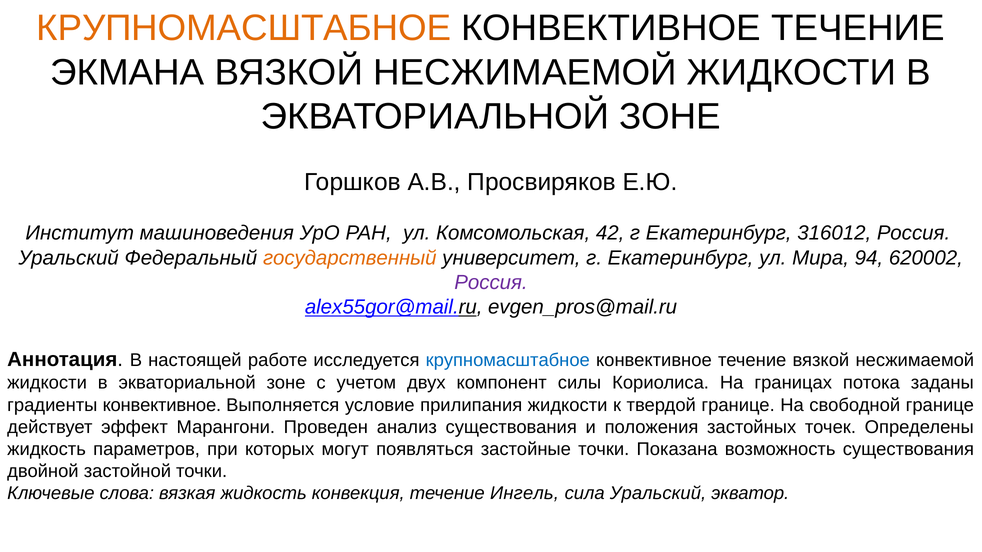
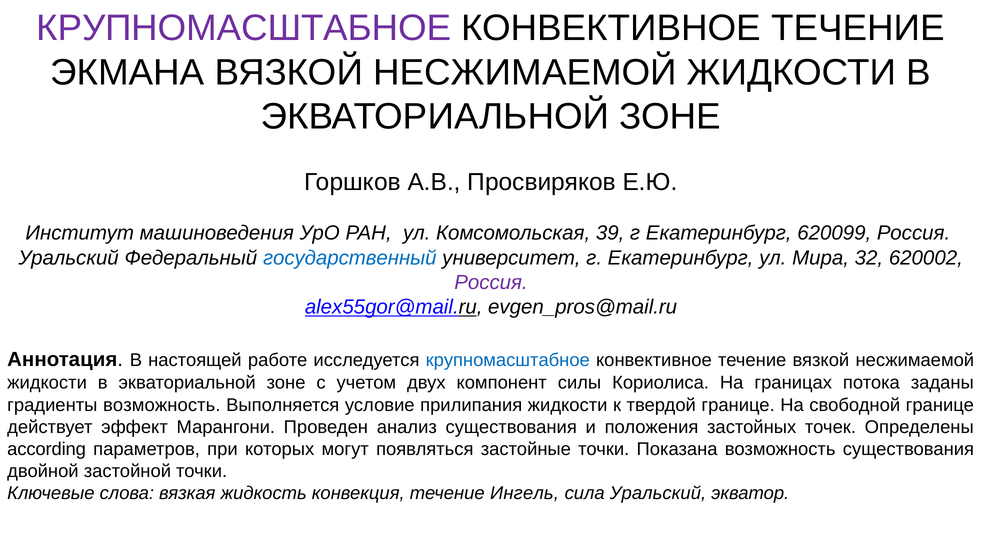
КРУПНОМАСШТАБНОЕ at (244, 28) colour: orange -> purple
42: 42 -> 39
316012: 316012 -> 620099
государственный colour: orange -> blue
94: 94 -> 32
градиенты конвективное: конвективное -> возможность
жидкость at (47, 449): жидкость -> according
